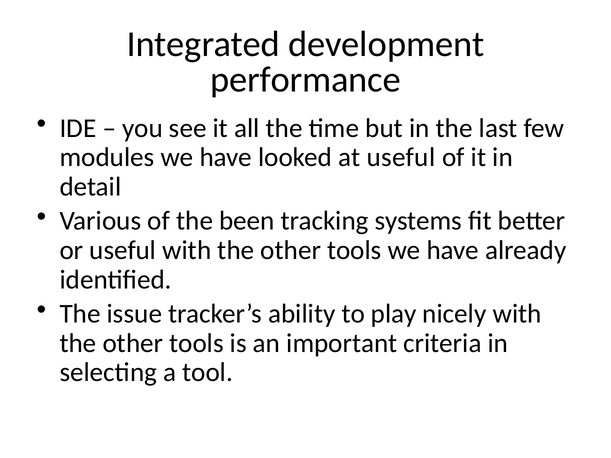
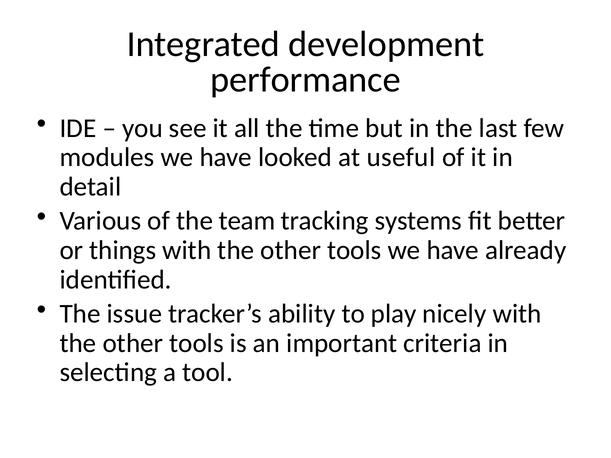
been: been -> team
or useful: useful -> things
